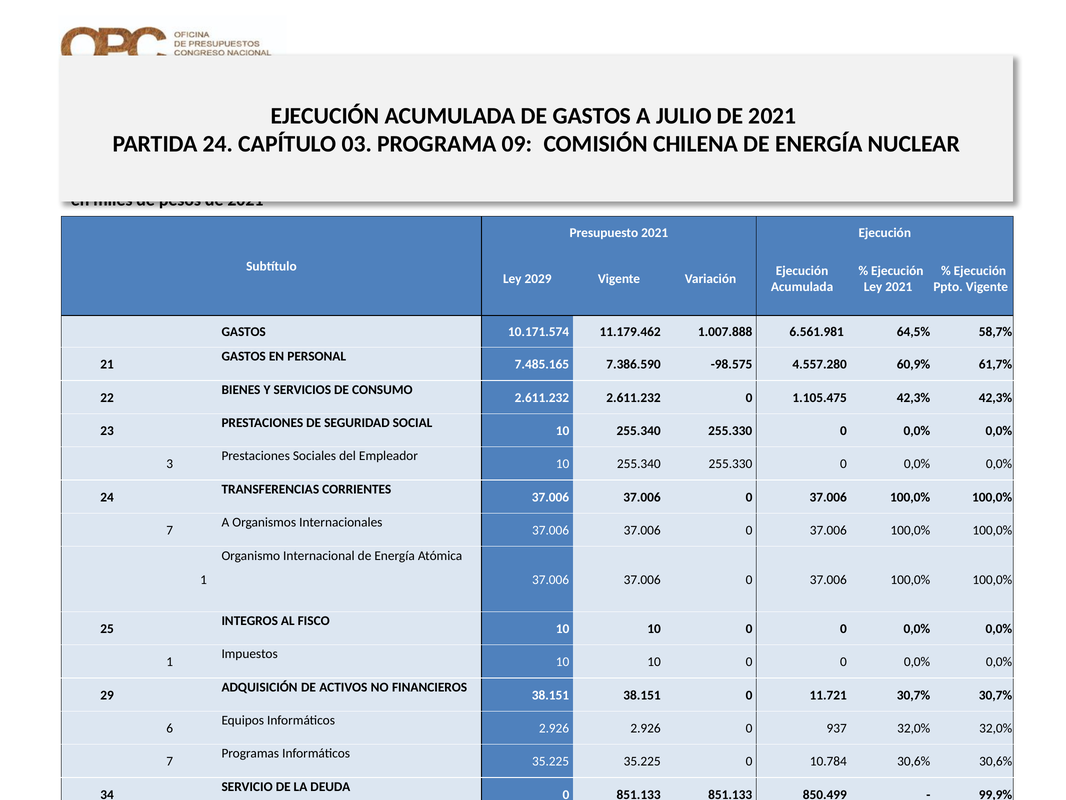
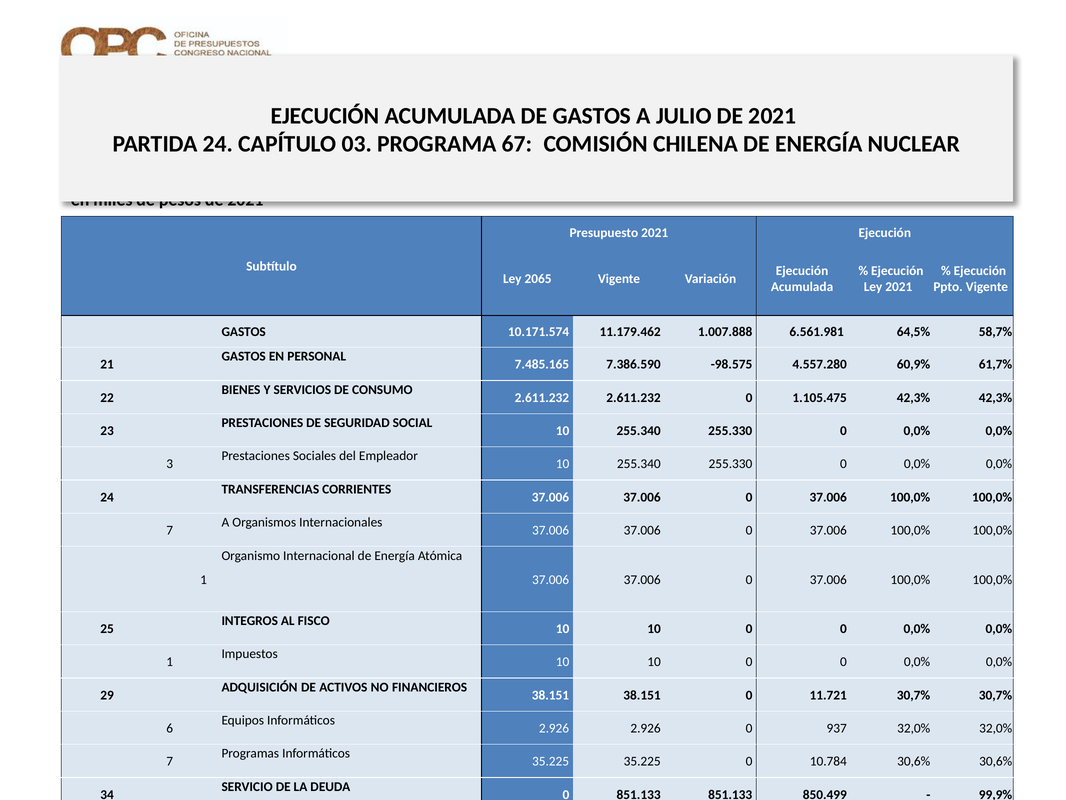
09: 09 -> 67
2029: 2029 -> 2065
